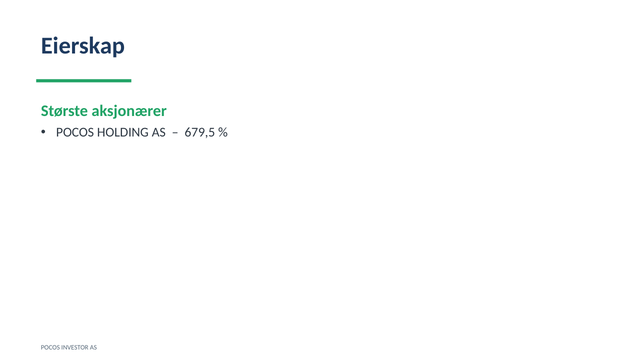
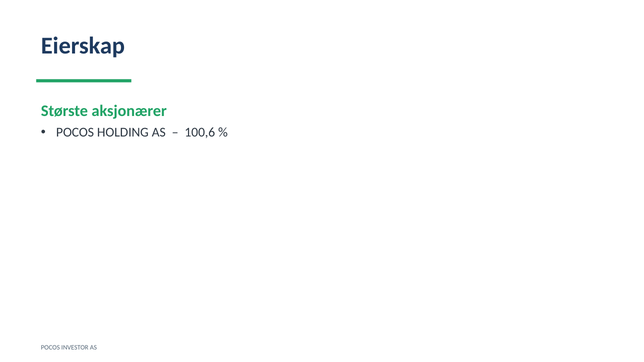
679,5: 679,5 -> 100,6
